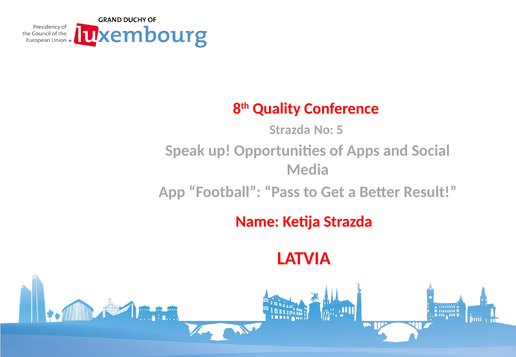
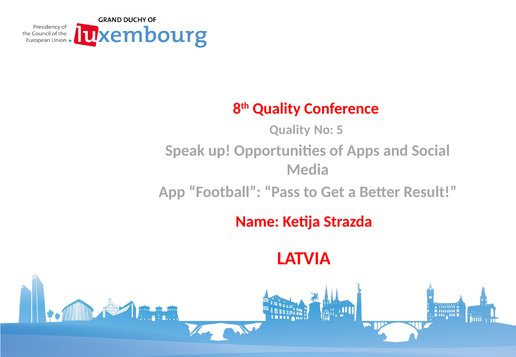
Strazda at (290, 130): Strazda -> Quality
